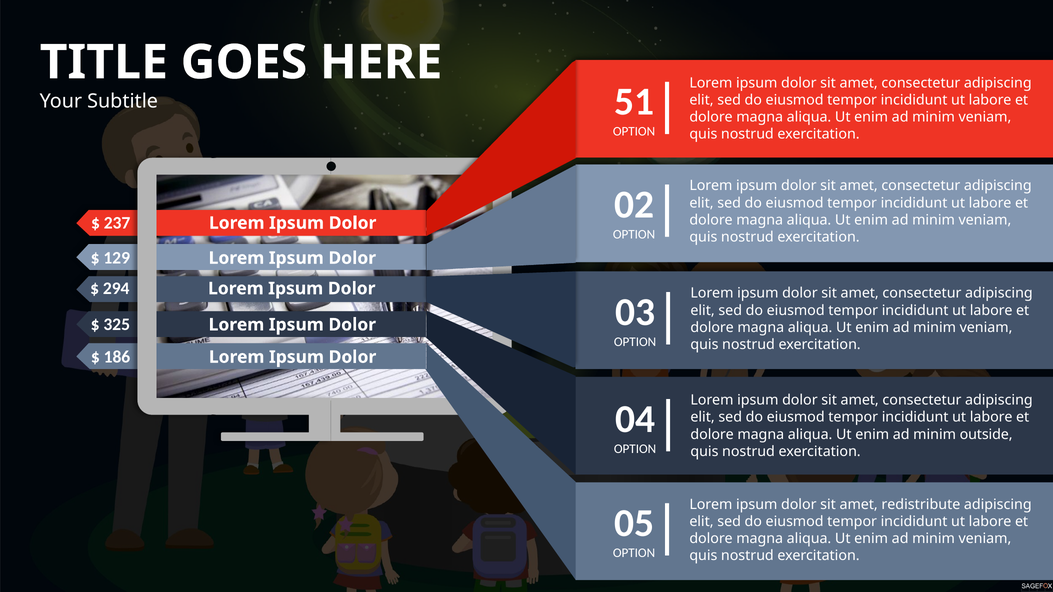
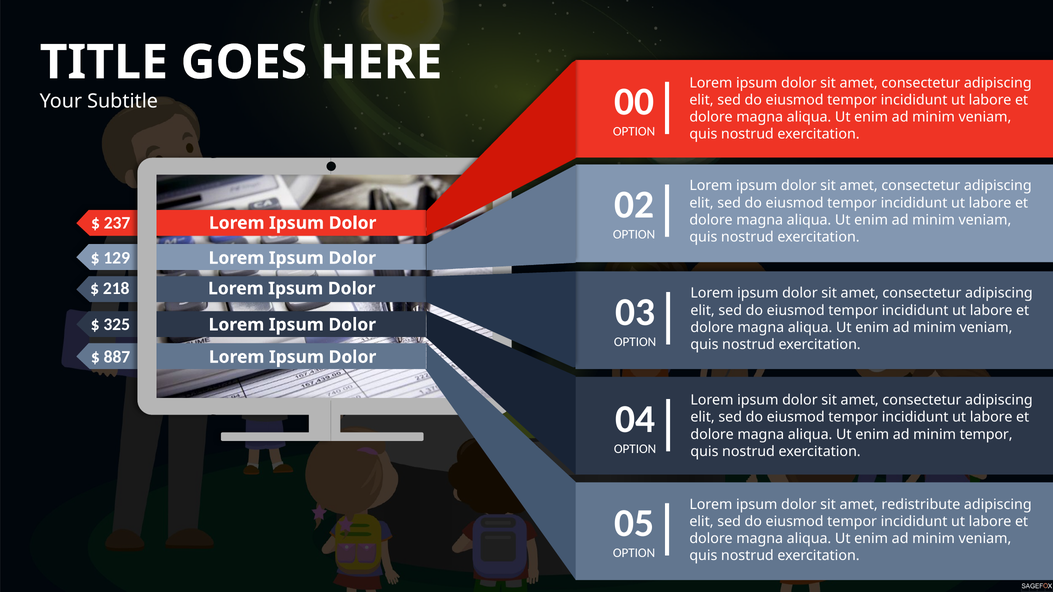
51: 51 -> 00
294: 294 -> 218
186: 186 -> 887
minim outside: outside -> tempor
